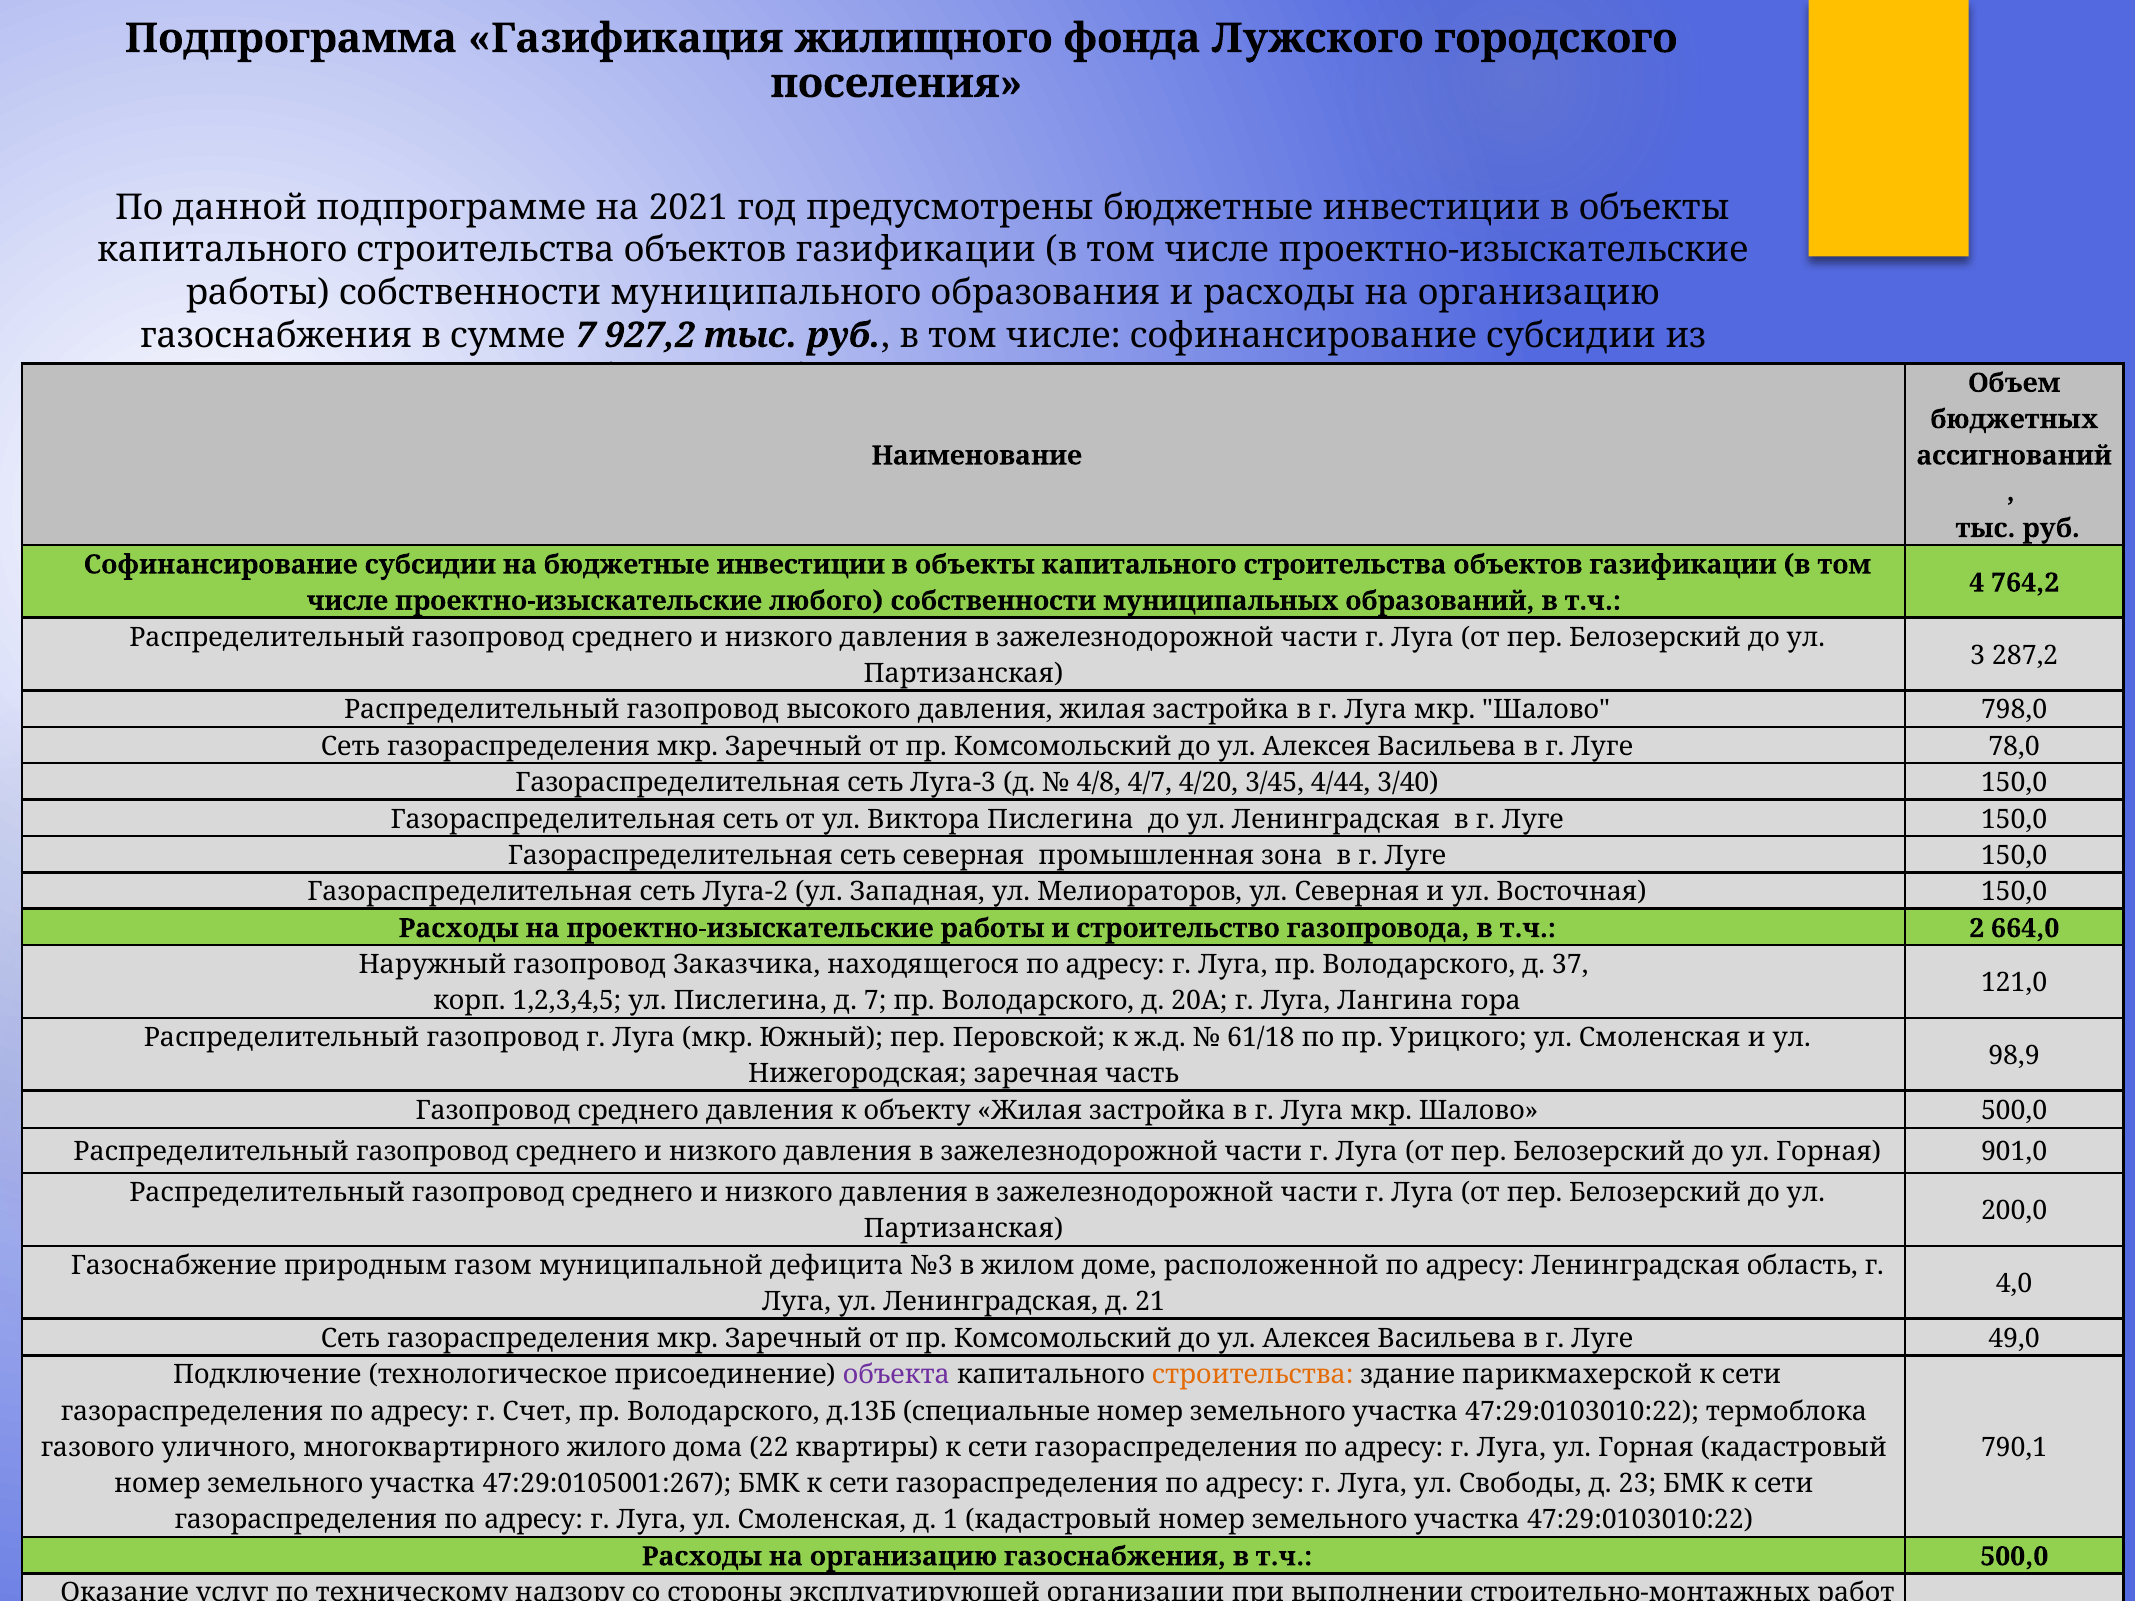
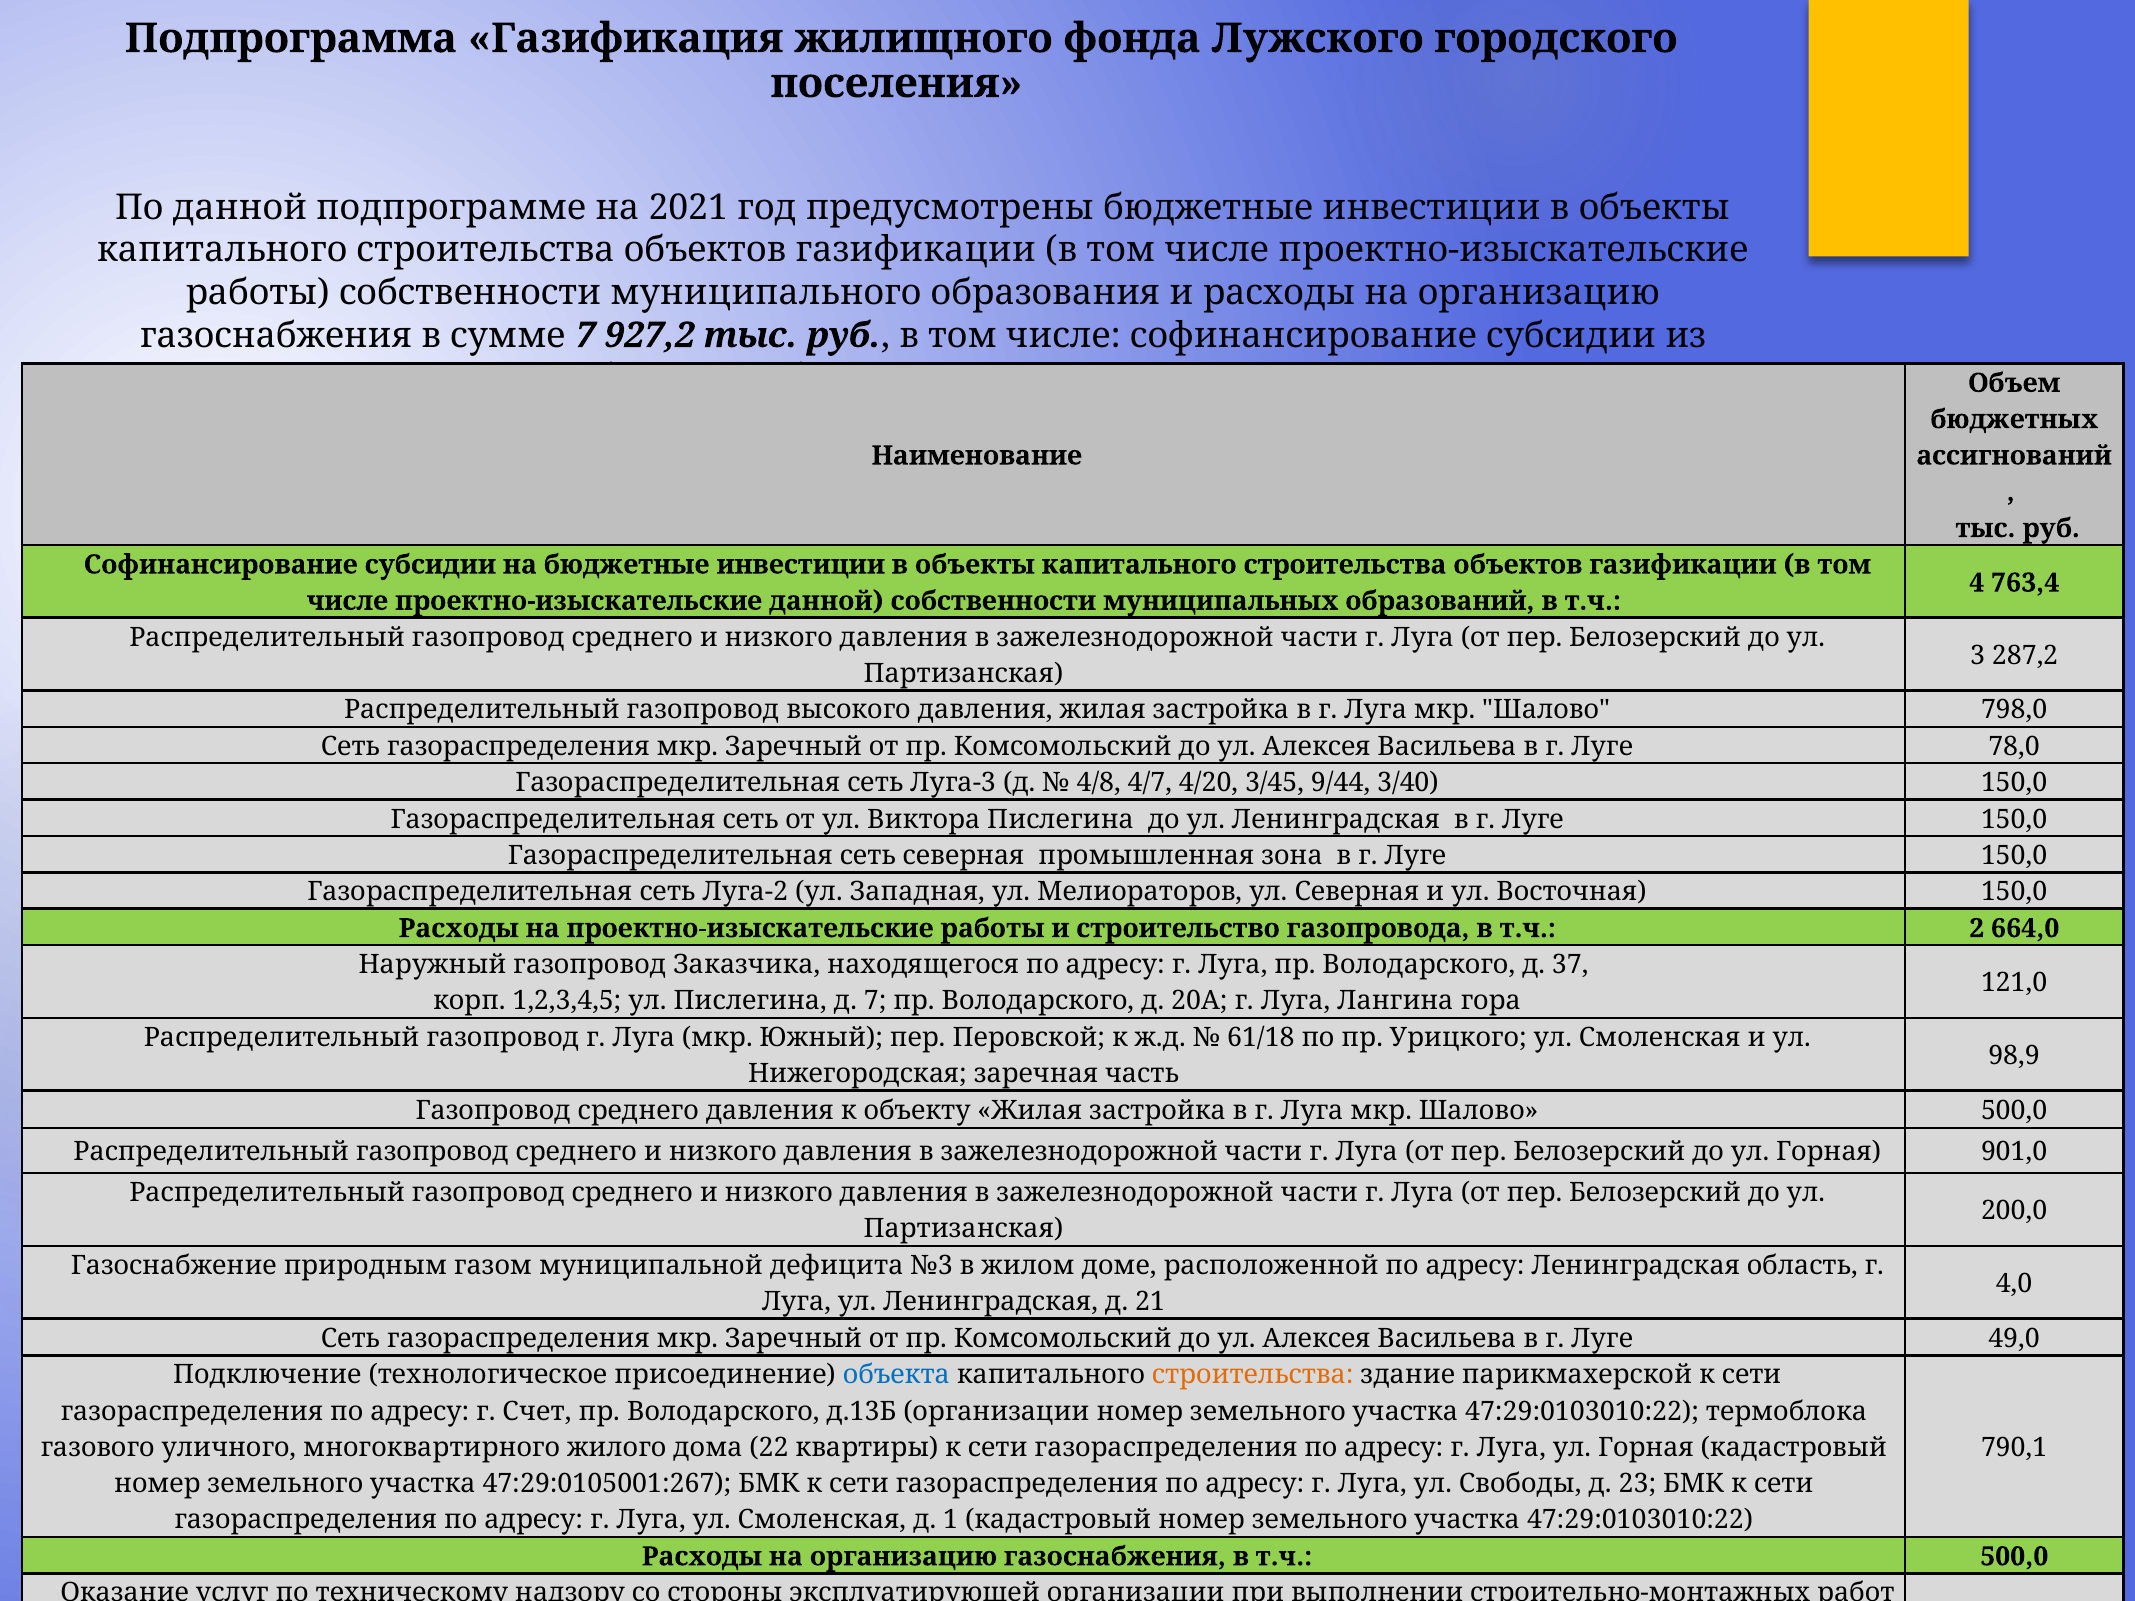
764,2: 764,2 -> 763,4
проектно-изыскательские любого: любого -> данной
4/44: 4/44 -> 9/44
объекта colour: purple -> blue
д.13Б специальные: специальные -> организации
